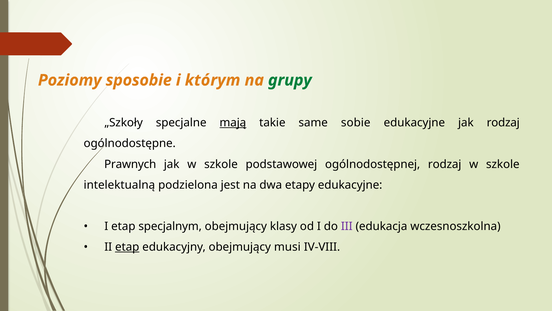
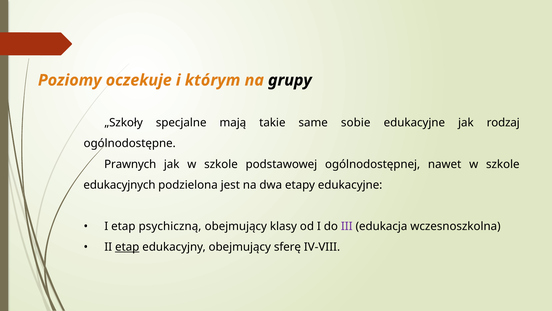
sposobie: sposobie -> oczekuje
grupy colour: green -> black
mają underline: present -> none
ogólnodostępnej rodzaj: rodzaj -> nawet
intelektualną: intelektualną -> edukacyjnych
specjalnym: specjalnym -> psychiczną
musi: musi -> sferę
